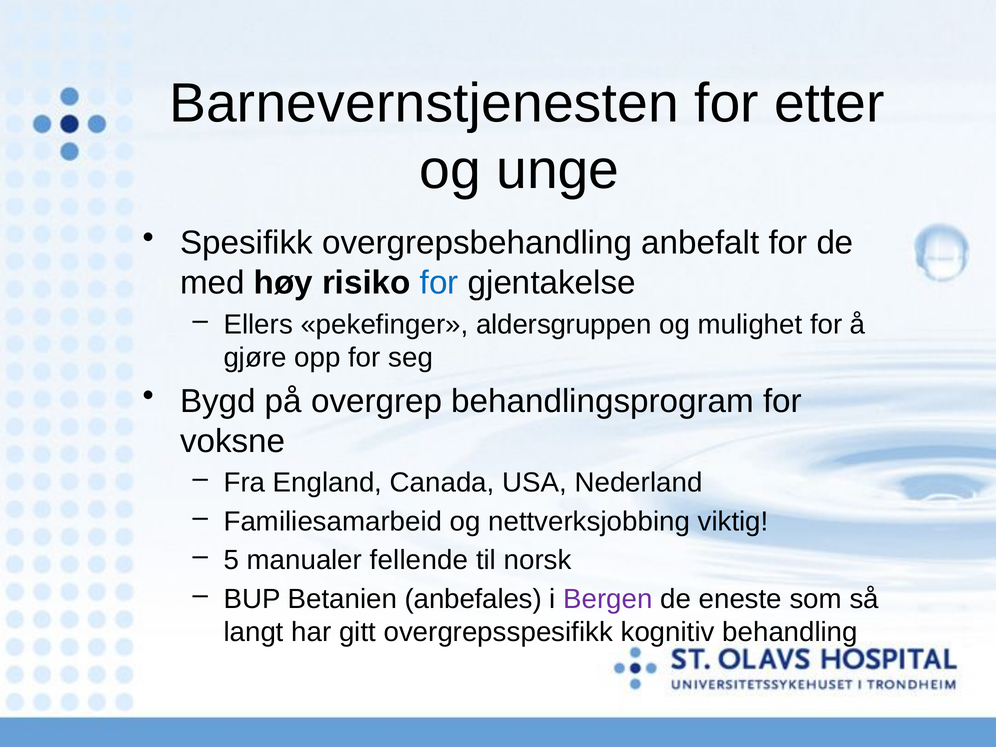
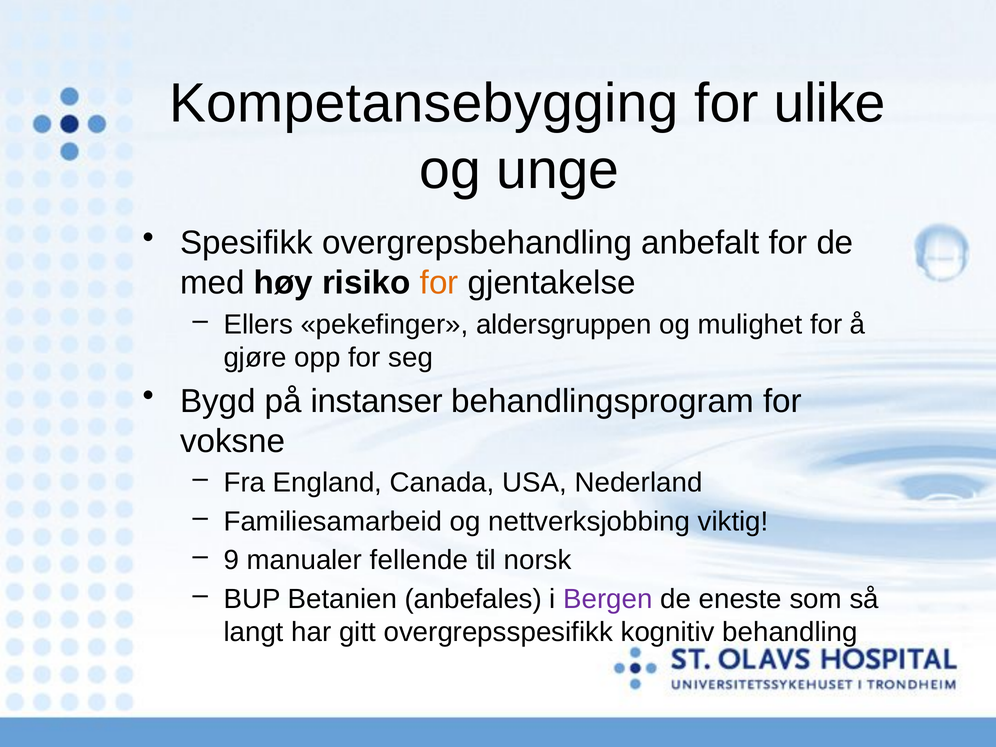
Barnevernstjenesten: Barnevernstjenesten -> Kompetansebygging
etter: etter -> ulike
for at (439, 283) colour: blue -> orange
overgrep: overgrep -> instanser
5: 5 -> 9
